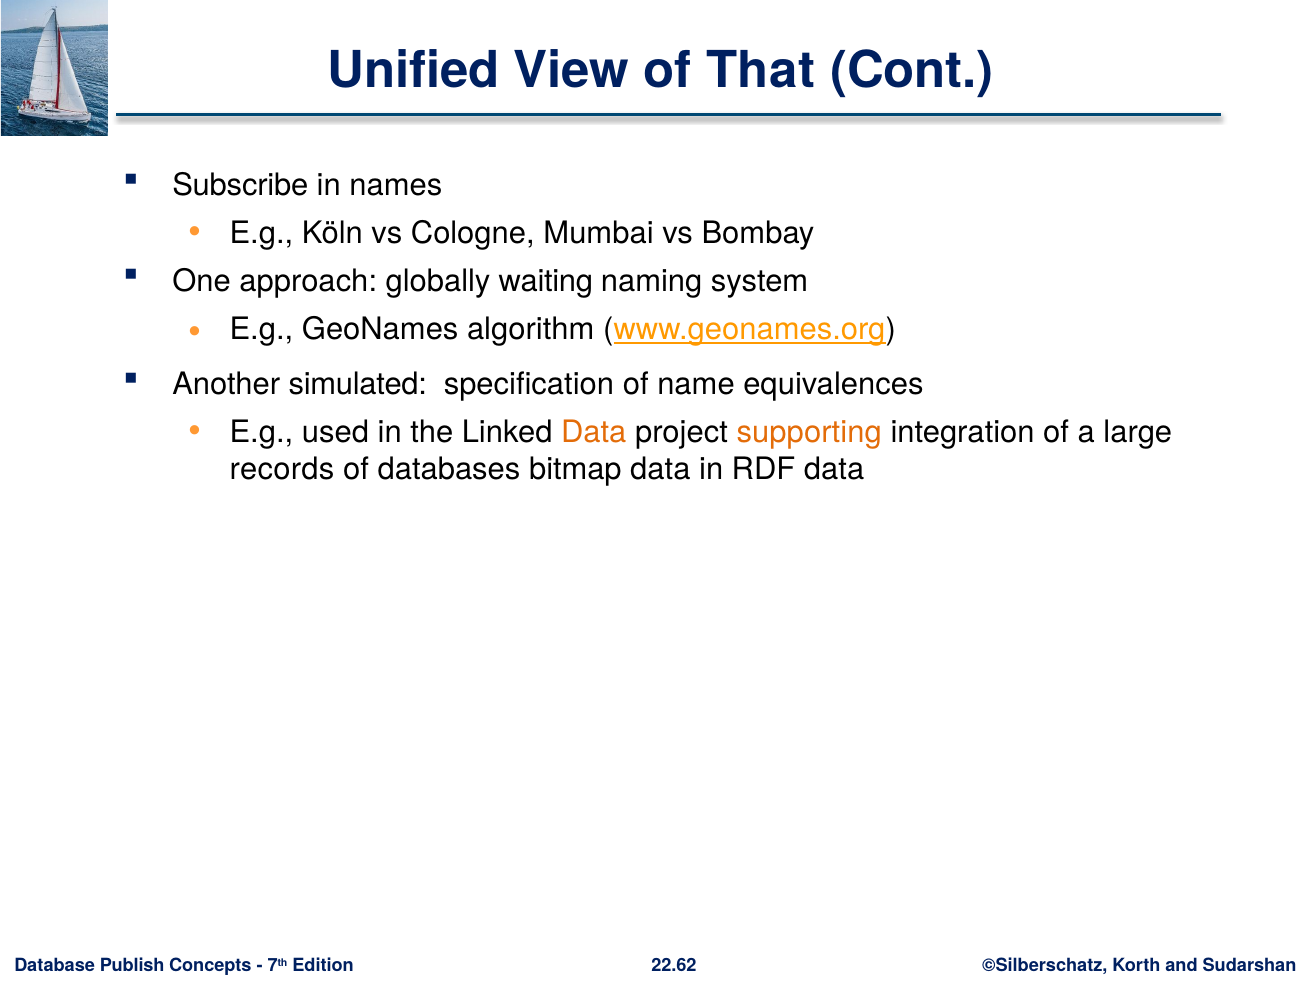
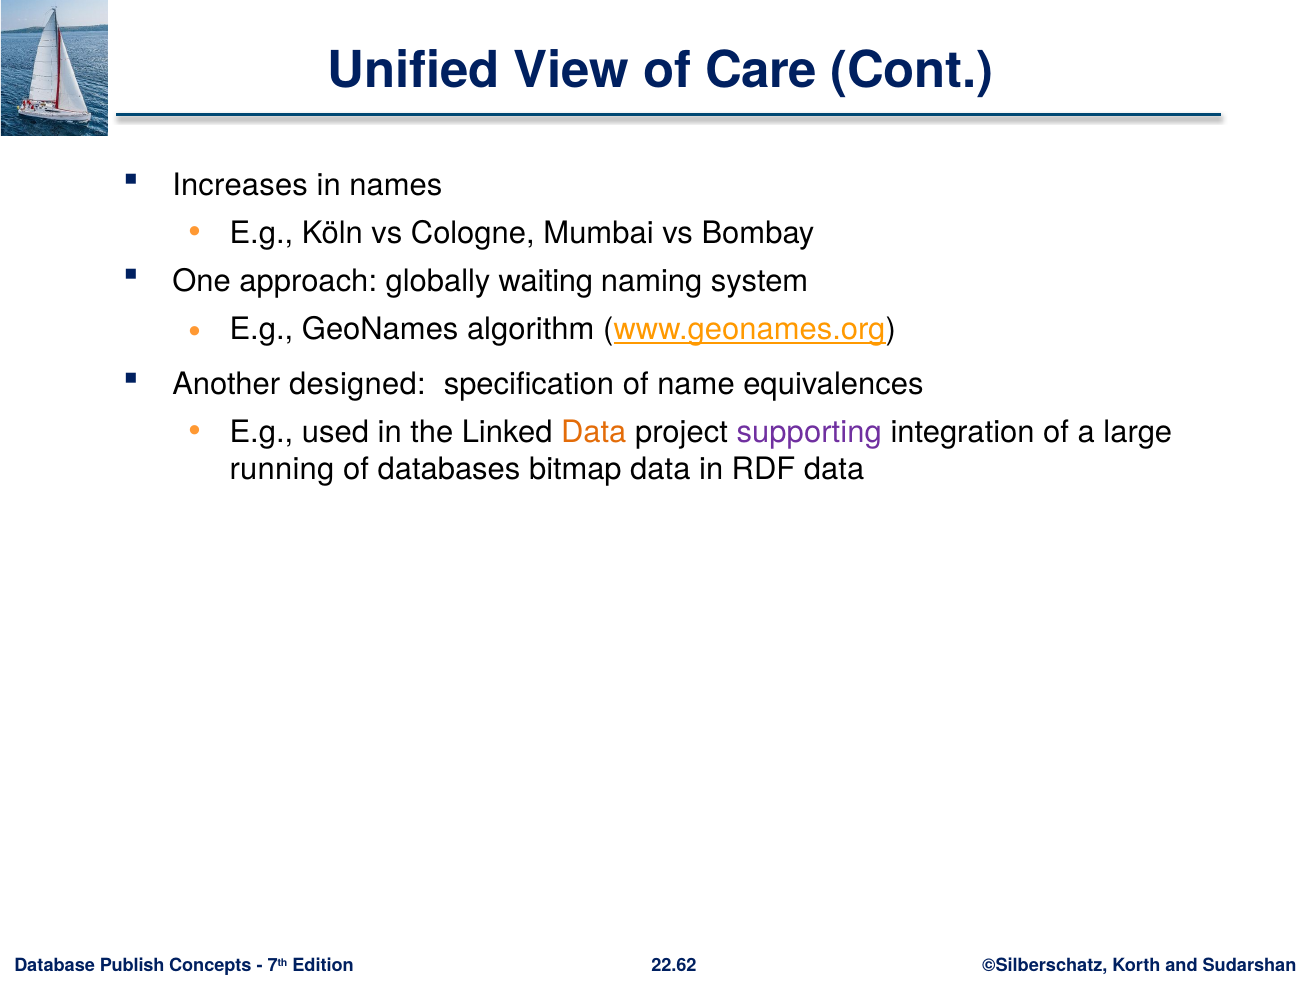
That: That -> Care
Subscribe: Subscribe -> Increases
simulated: simulated -> designed
supporting colour: orange -> purple
records: records -> running
